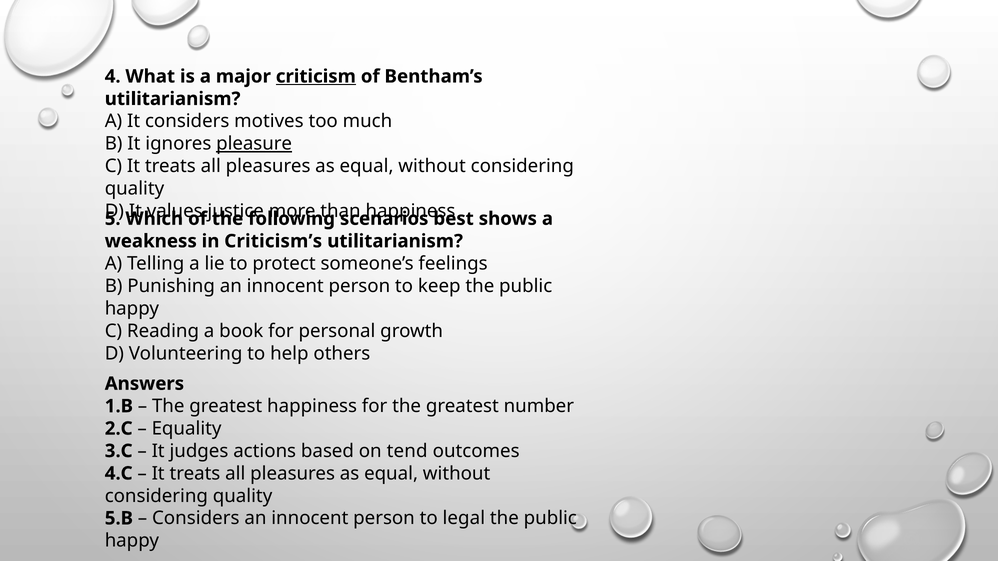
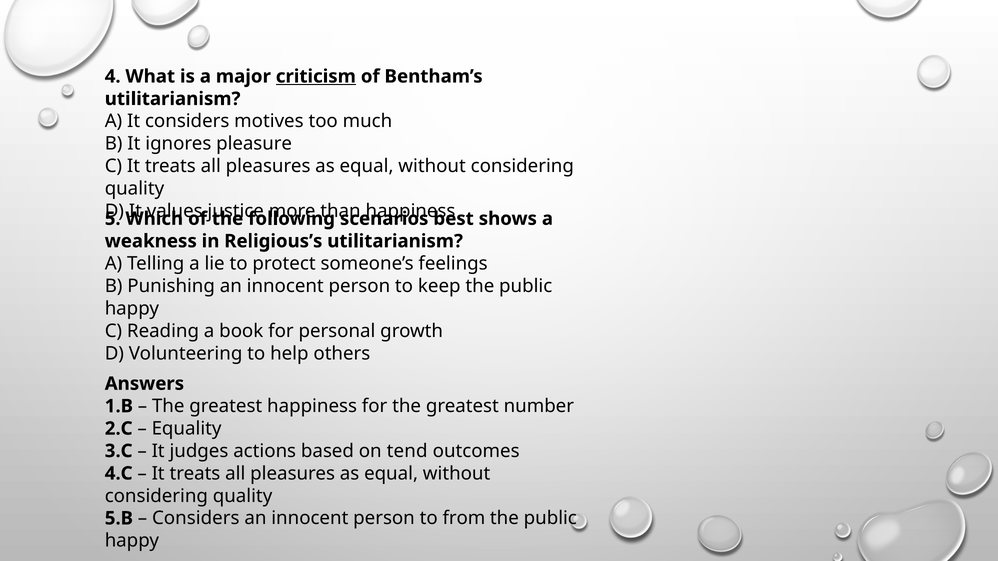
pleasure underline: present -> none
Criticism’s: Criticism’s -> Religious’s
legal: legal -> from
